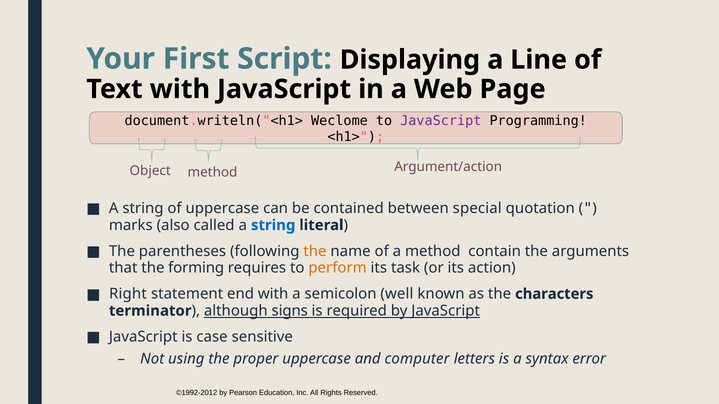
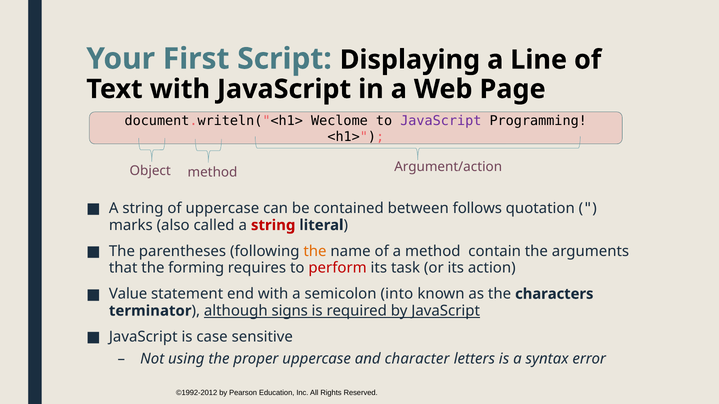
special: special -> follows
string at (273, 225) colour: blue -> red
perform colour: orange -> red
Right: Right -> Value
well: well -> into
computer: computer -> character
